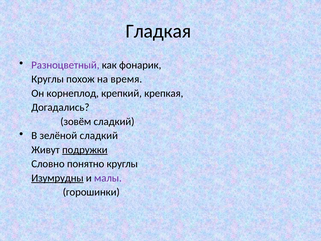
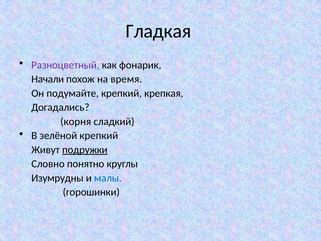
Круглы at (48, 79): Круглы -> Начали
корнеплод: корнеплод -> подумайте
зовём: зовём -> корня
зелёной сладкий: сладкий -> крепкий
Изумрудны underline: present -> none
малы colour: purple -> blue
